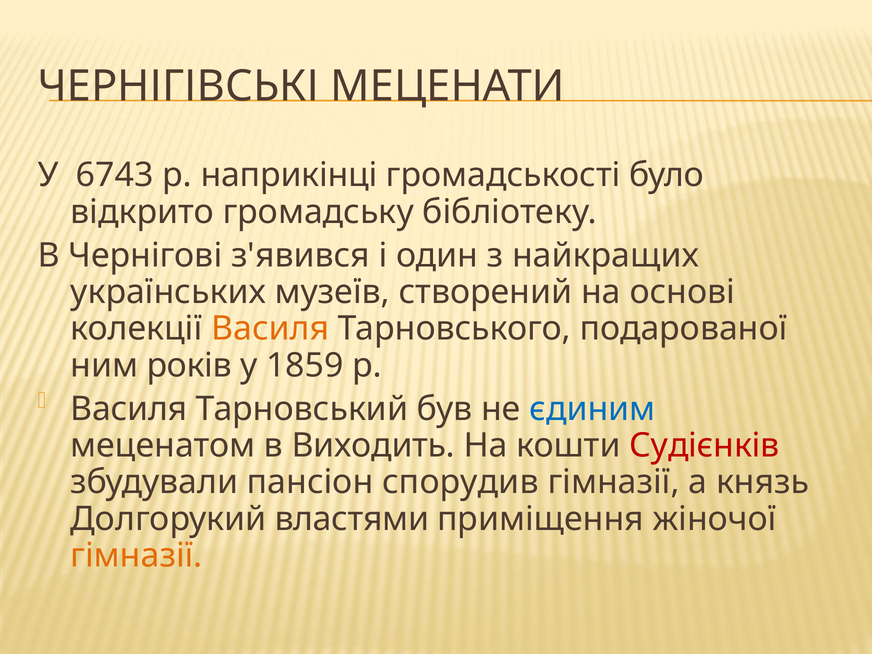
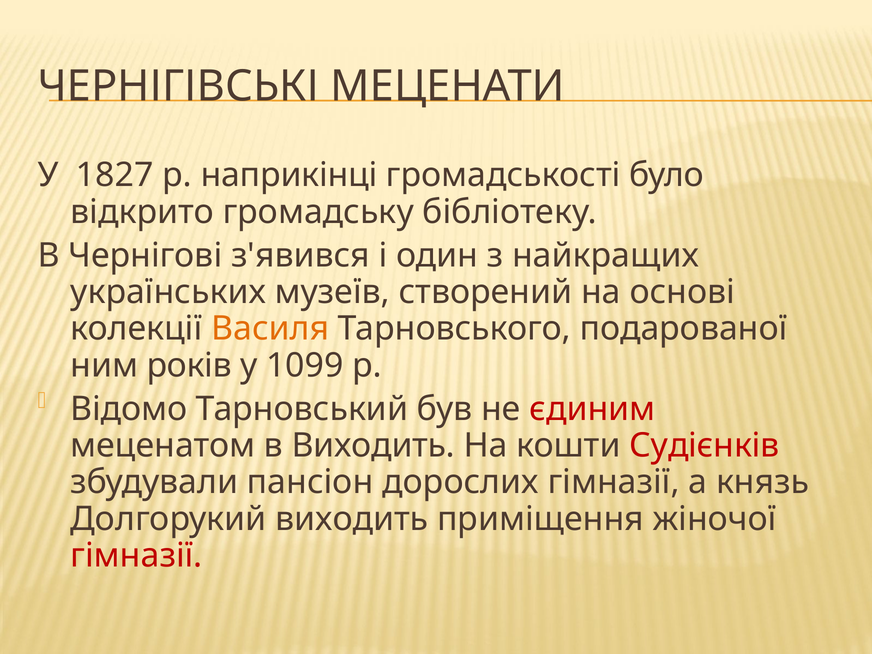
6743: 6743 -> 1827
1859: 1859 -> 1099
Василя at (129, 409): Василя -> Відомо
єдиним colour: blue -> red
спорудив: спорудив -> дорослих
Долгорукий властями: властями -> виходить
гімназії at (136, 555) colour: orange -> red
